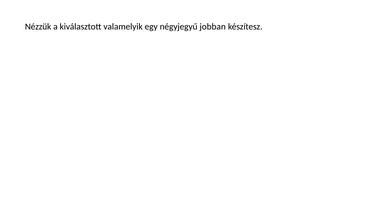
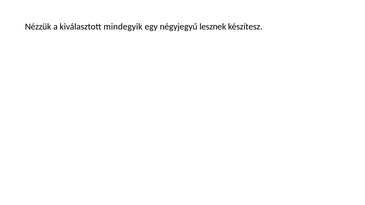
valamelyik: valamelyik -> mindegyik
jobban: jobban -> lesznek
